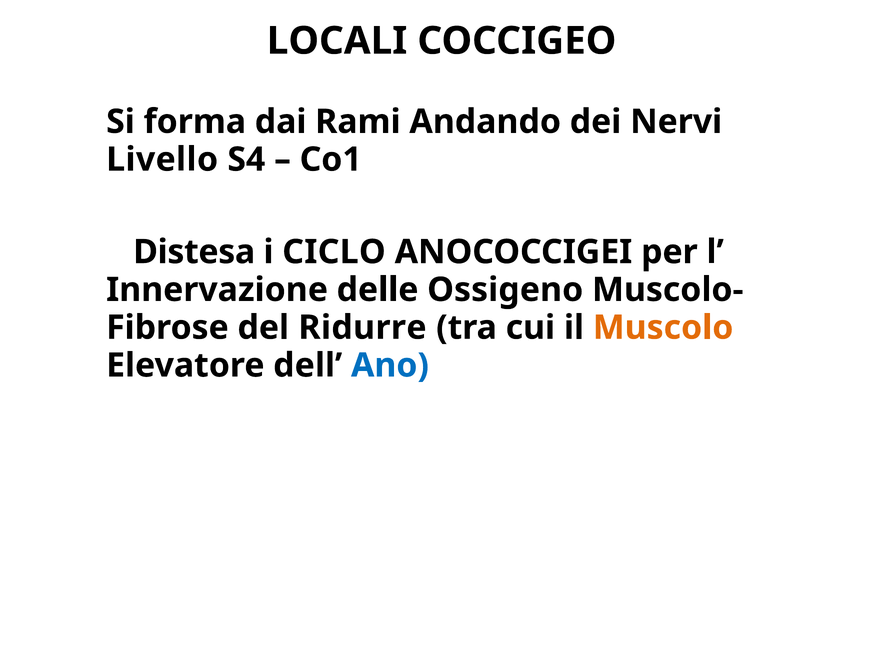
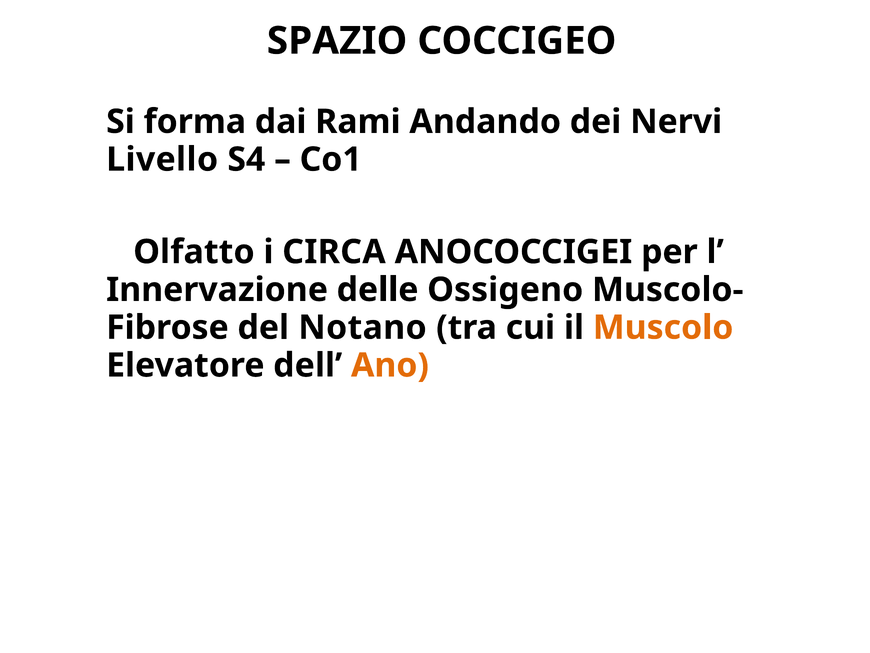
LOCALI: LOCALI -> SPAZIO
Distesa: Distesa -> Olfatto
CICLO: CICLO -> CIRCA
Ridurre: Ridurre -> Notano
Ano colour: blue -> orange
